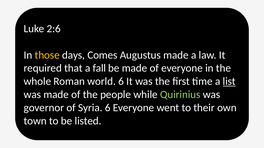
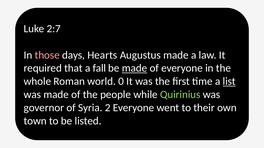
2:6: 2:6 -> 2:7
those colour: yellow -> pink
Comes: Comes -> Hearts
made at (135, 68) underline: none -> present
world 6: 6 -> 0
Syria 6: 6 -> 2
